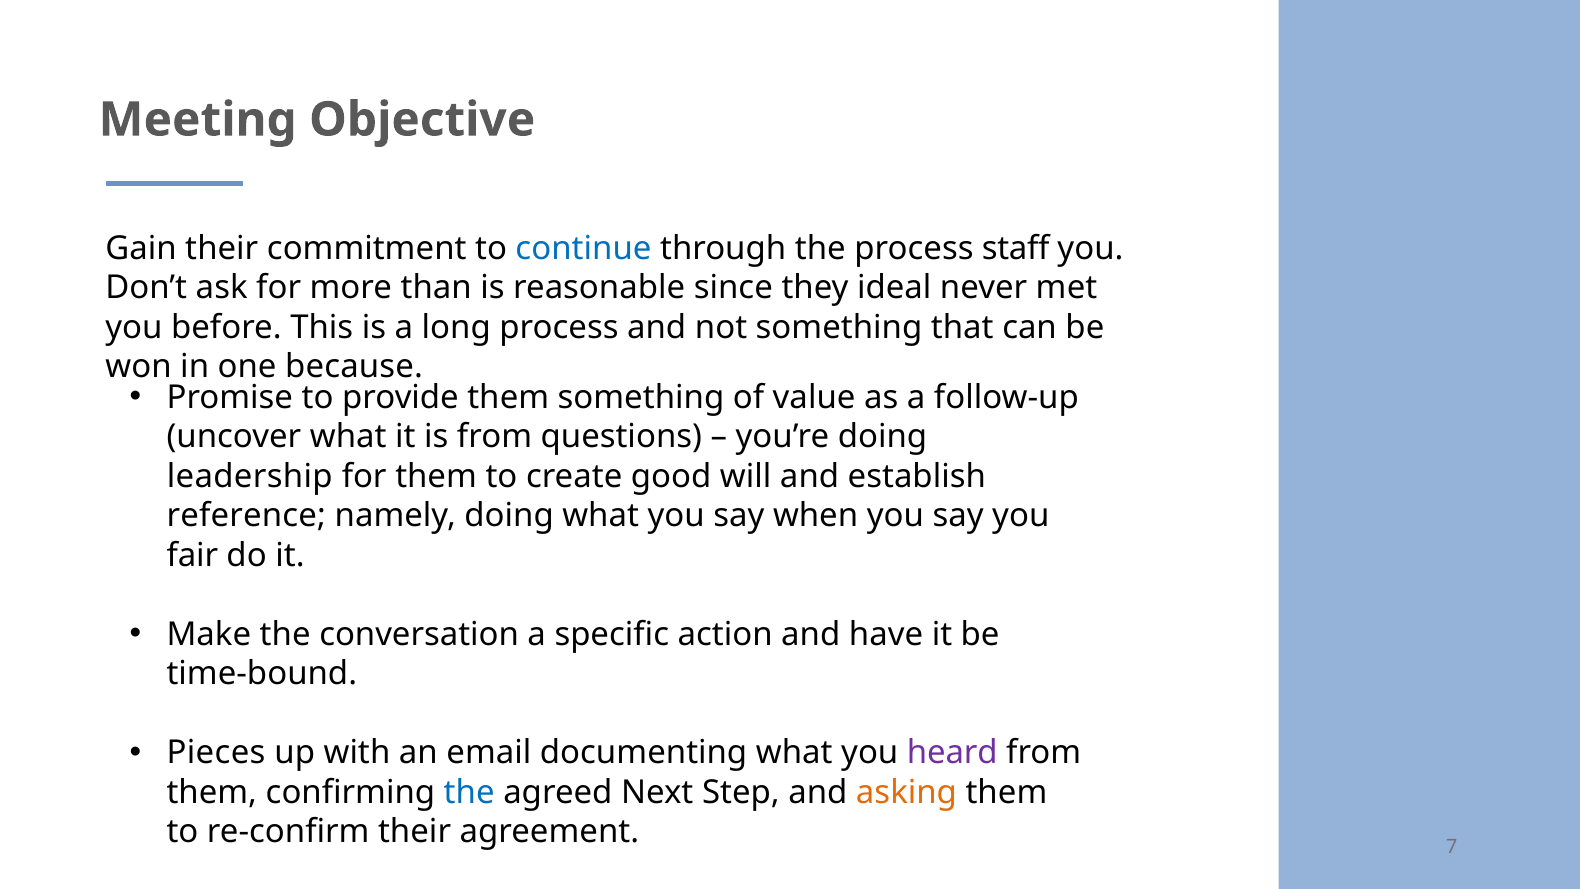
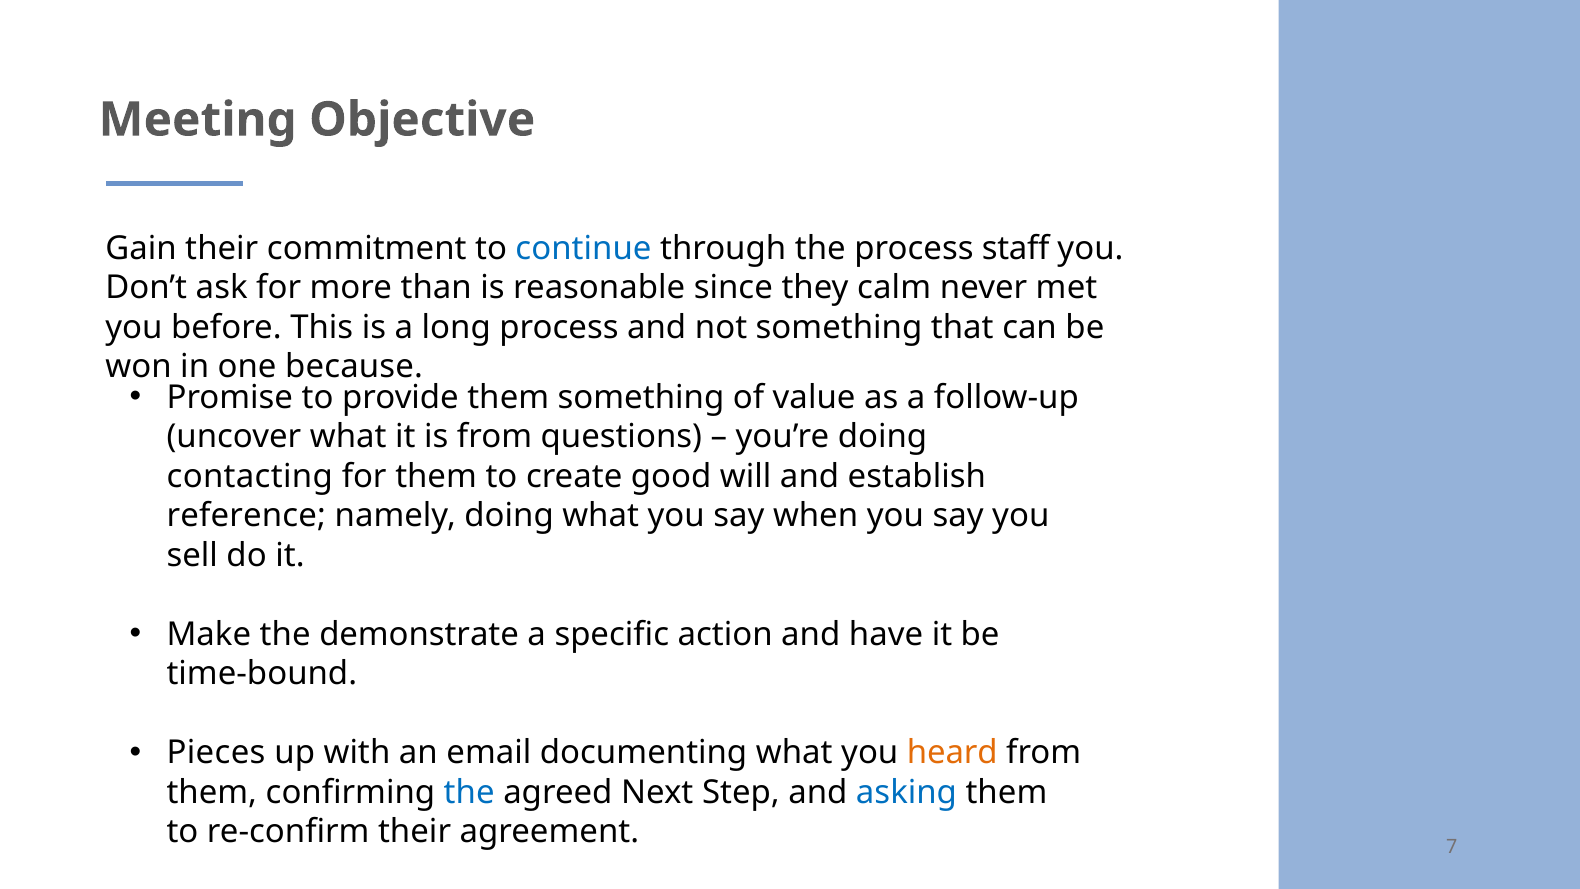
ideal: ideal -> calm
leadership: leadership -> contacting
fair: fair -> sell
conversation: conversation -> demonstrate
heard colour: purple -> orange
asking colour: orange -> blue
